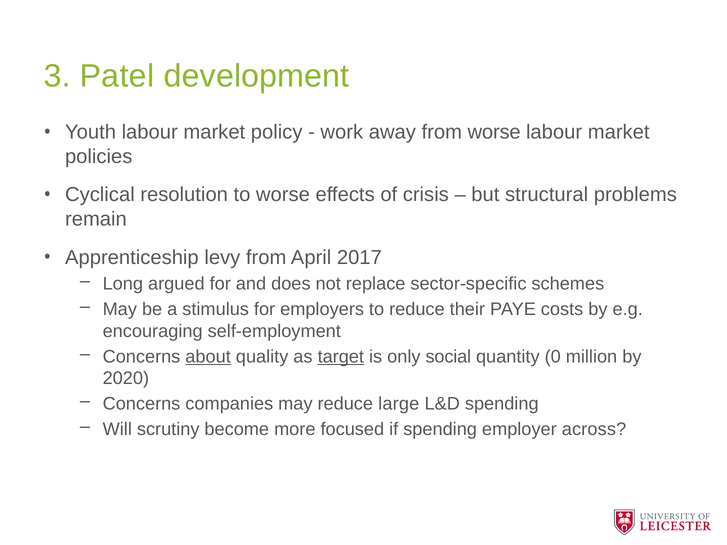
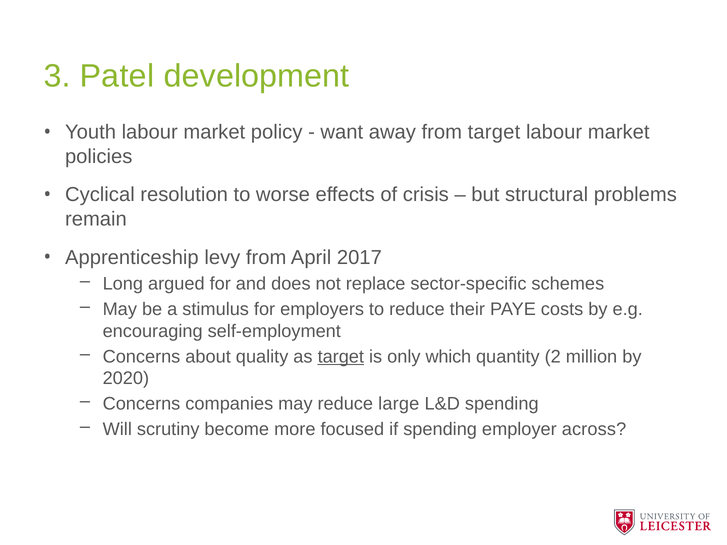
work: work -> want
from worse: worse -> target
about underline: present -> none
social: social -> which
0: 0 -> 2
